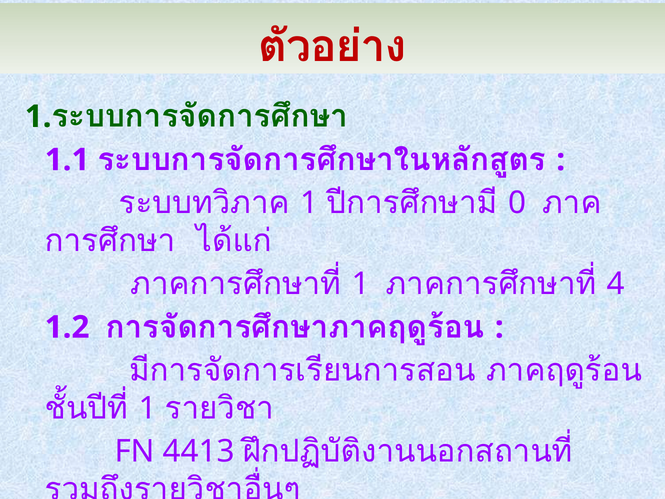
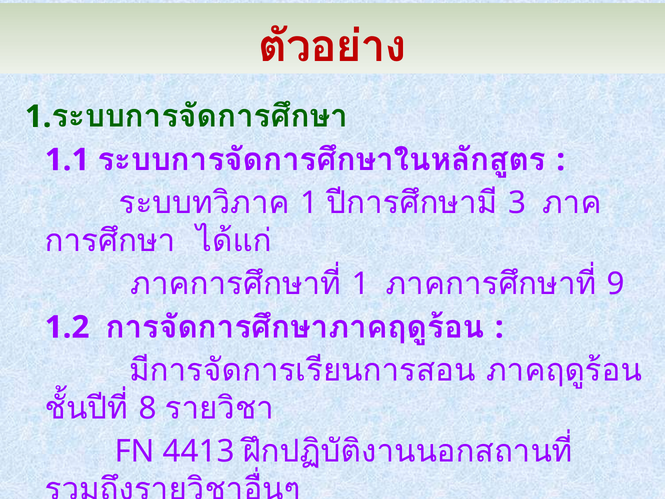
0: 0 -> 3
4: 4 -> 9
1 at (148, 408): 1 -> 8
